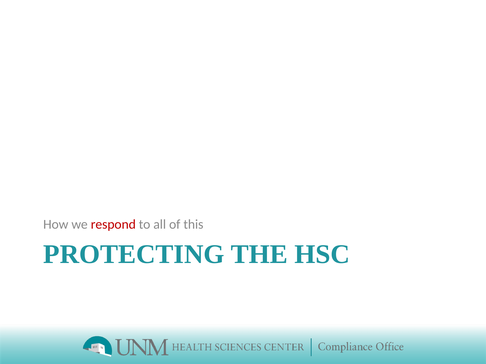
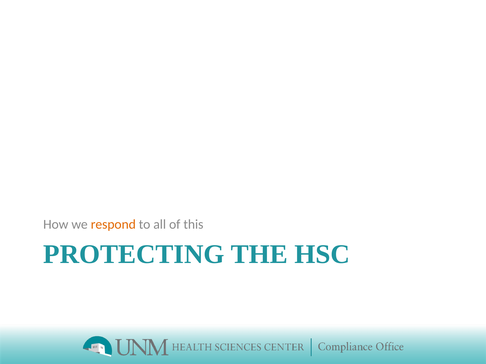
respond colour: red -> orange
